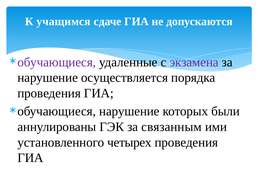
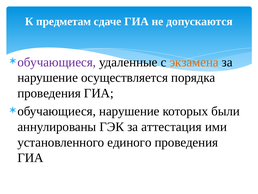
учащимся: учащимся -> предметам
экзамена colour: purple -> orange
связанным: связанным -> аттестация
четырех: четырех -> единого
